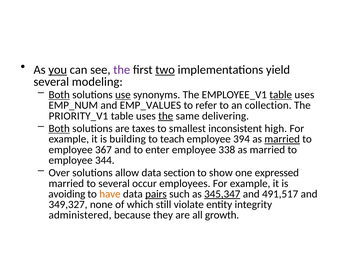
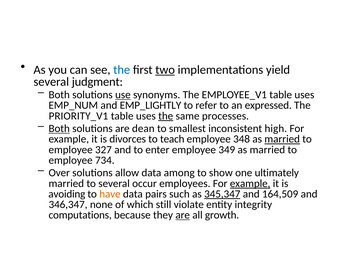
you underline: present -> none
the at (122, 70) colour: purple -> blue
modeling: modeling -> judgment
Both at (59, 95) underline: present -> none
table at (281, 95) underline: present -> none
EMP_VALUES: EMP_VALUES -> EMP_LIGHTLY
collection: collection -> expressed
delivering: delivering -> processes
taxes: taxes -> dean
building: building -> divorces
394: 394 -> 348
367: 367 -> 327
338: 338 -> 349
344: 344 -> 734
section: section -> among
expressed: expressed -> ultimately
example at (250, 183) underline: none -> present
pairs underline: present -> none
491,517: 491,517 -> 164,509
349,327: 349,327 -> 346,347
administered: administered -> computations
are at (183, 215) underline: none -> present
